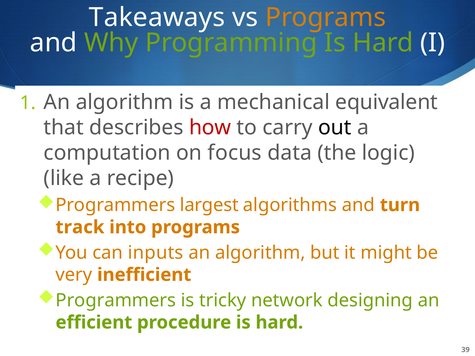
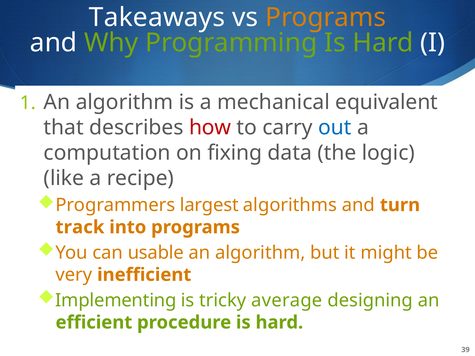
out colour: black -> blue
focus: focus -> fixing
inputs: inputs -> usable
Programmers at (116, 300): Programmers -> Implementing
network: network -> average
